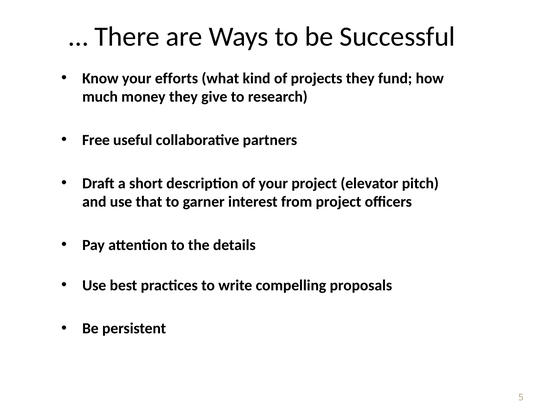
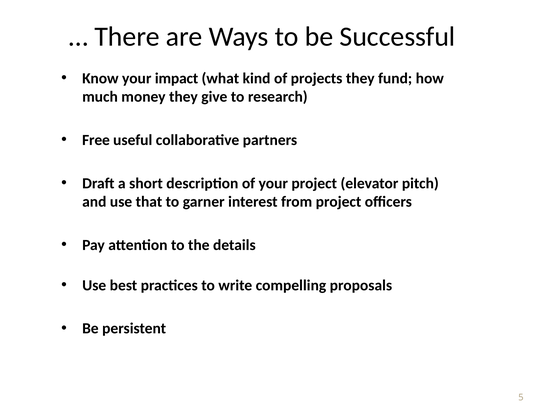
efforts: efforts -> impact
